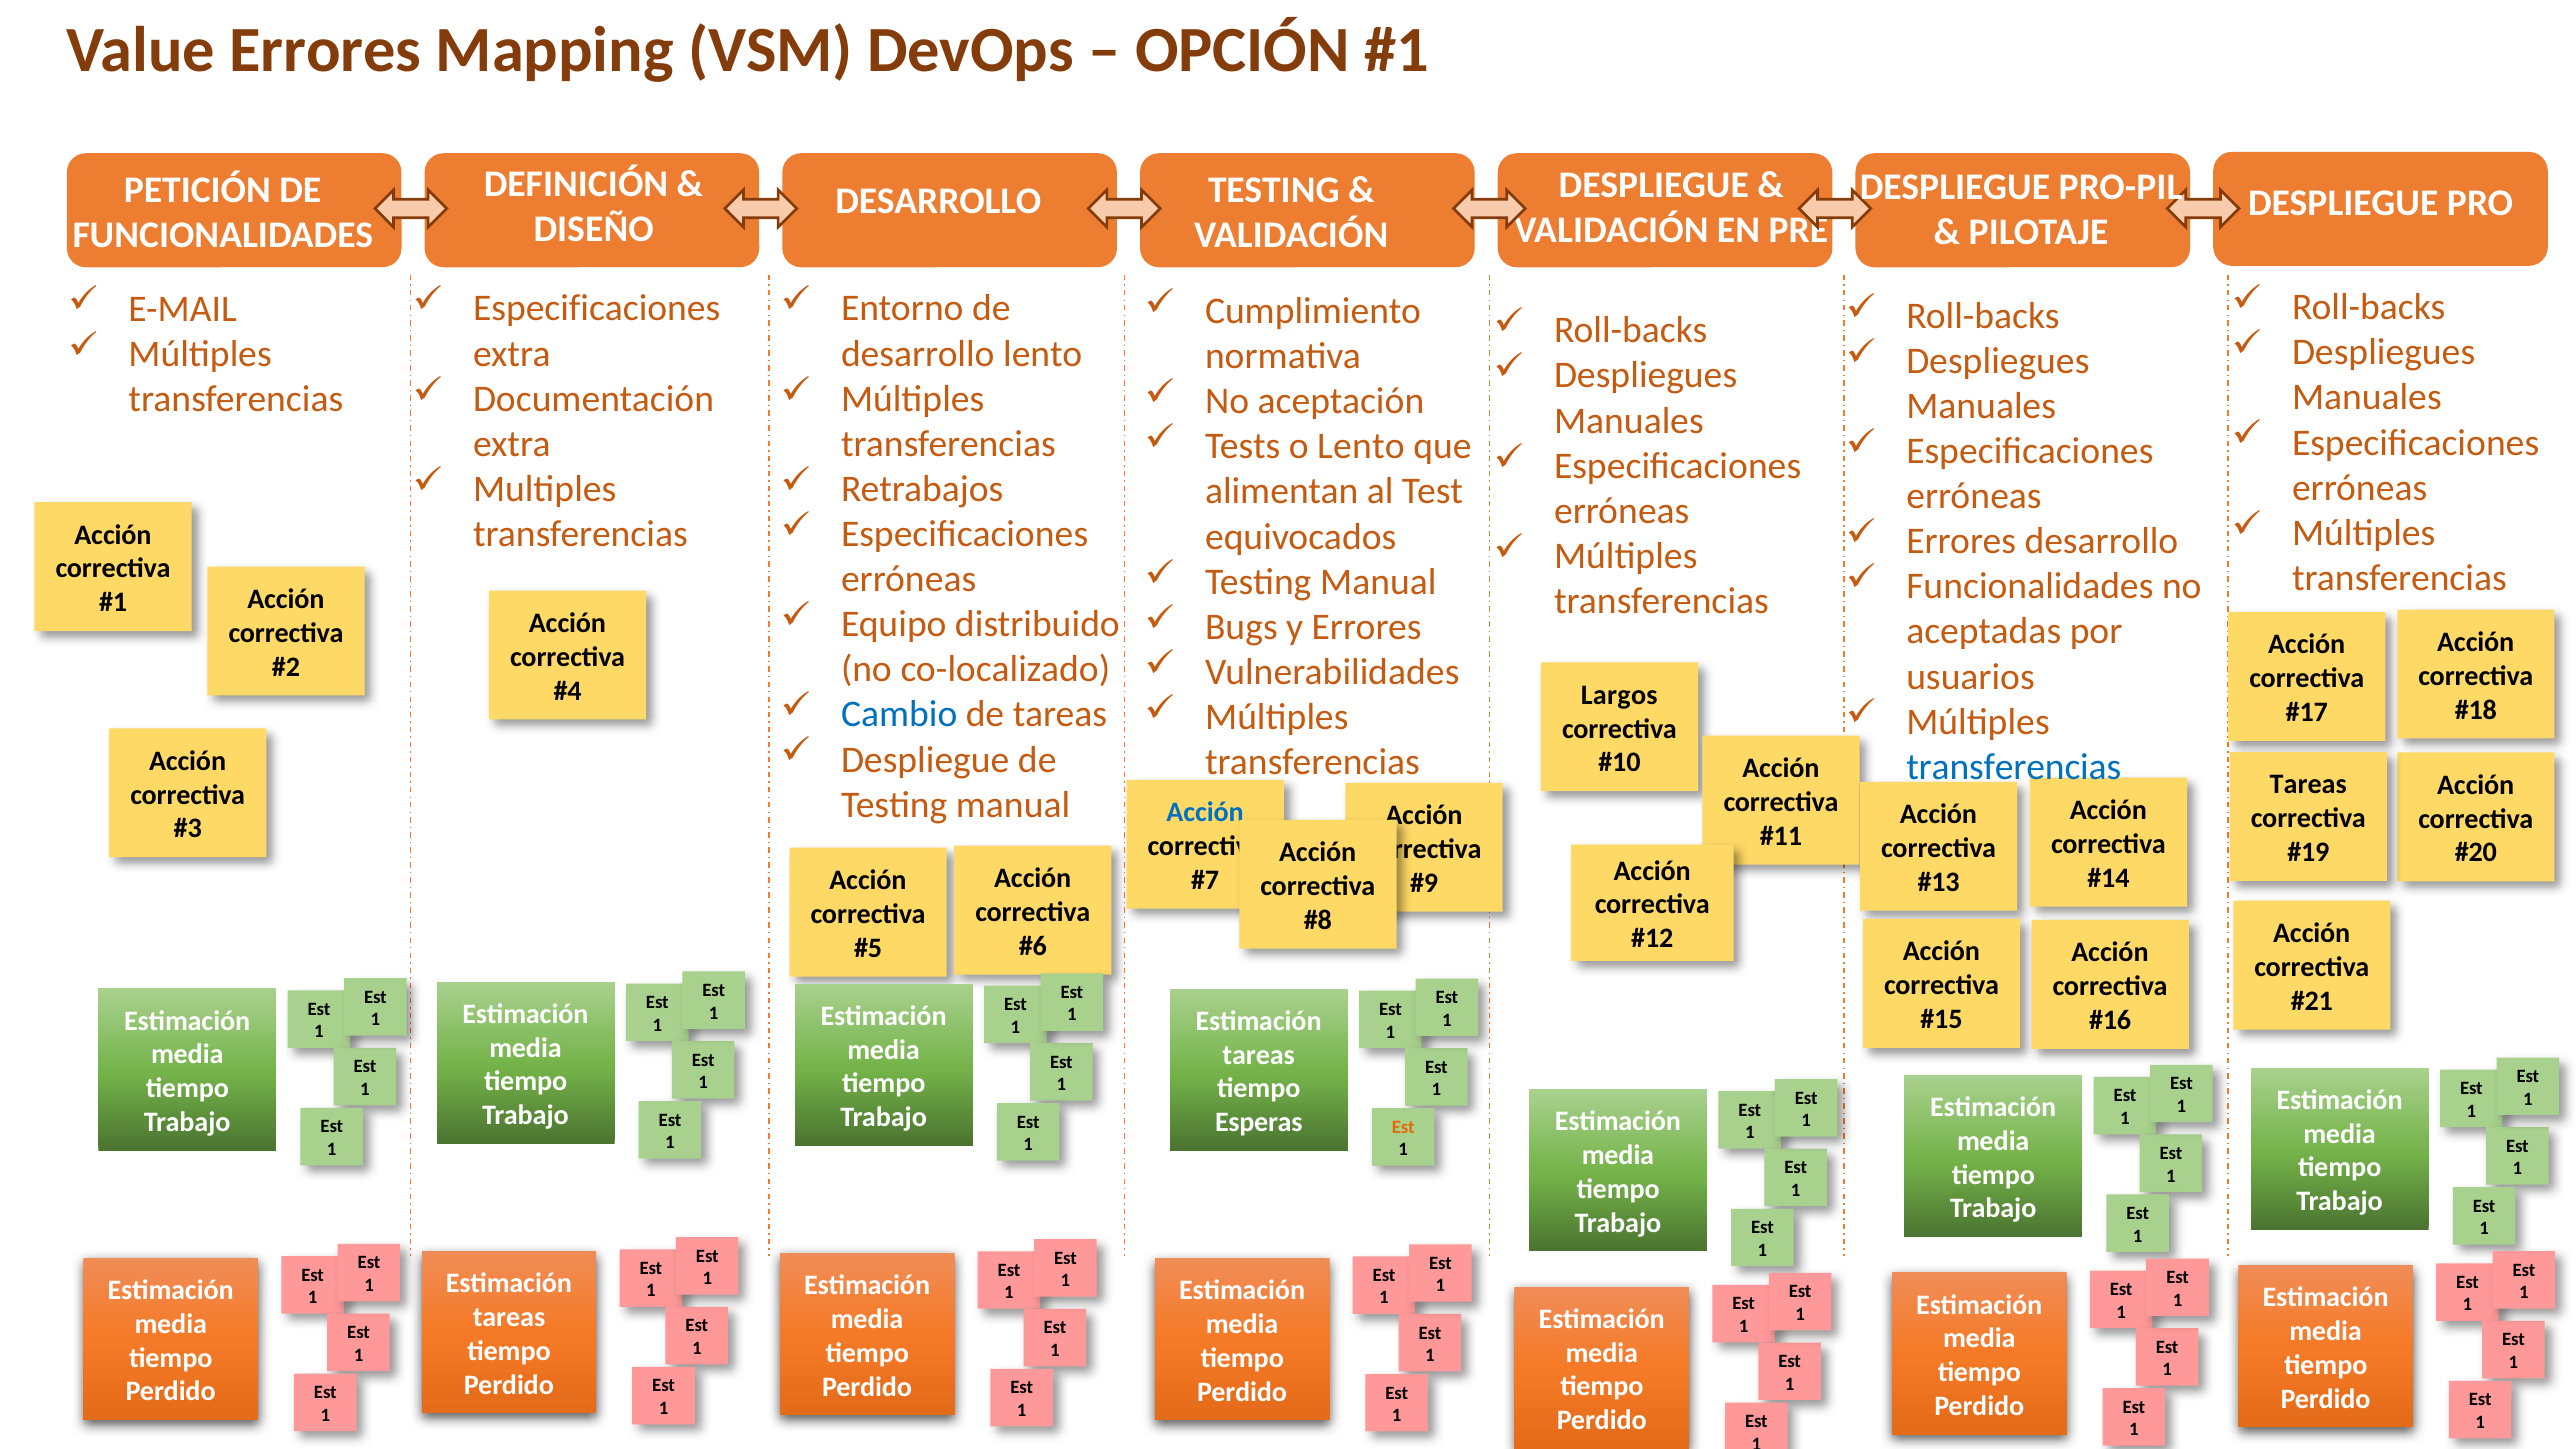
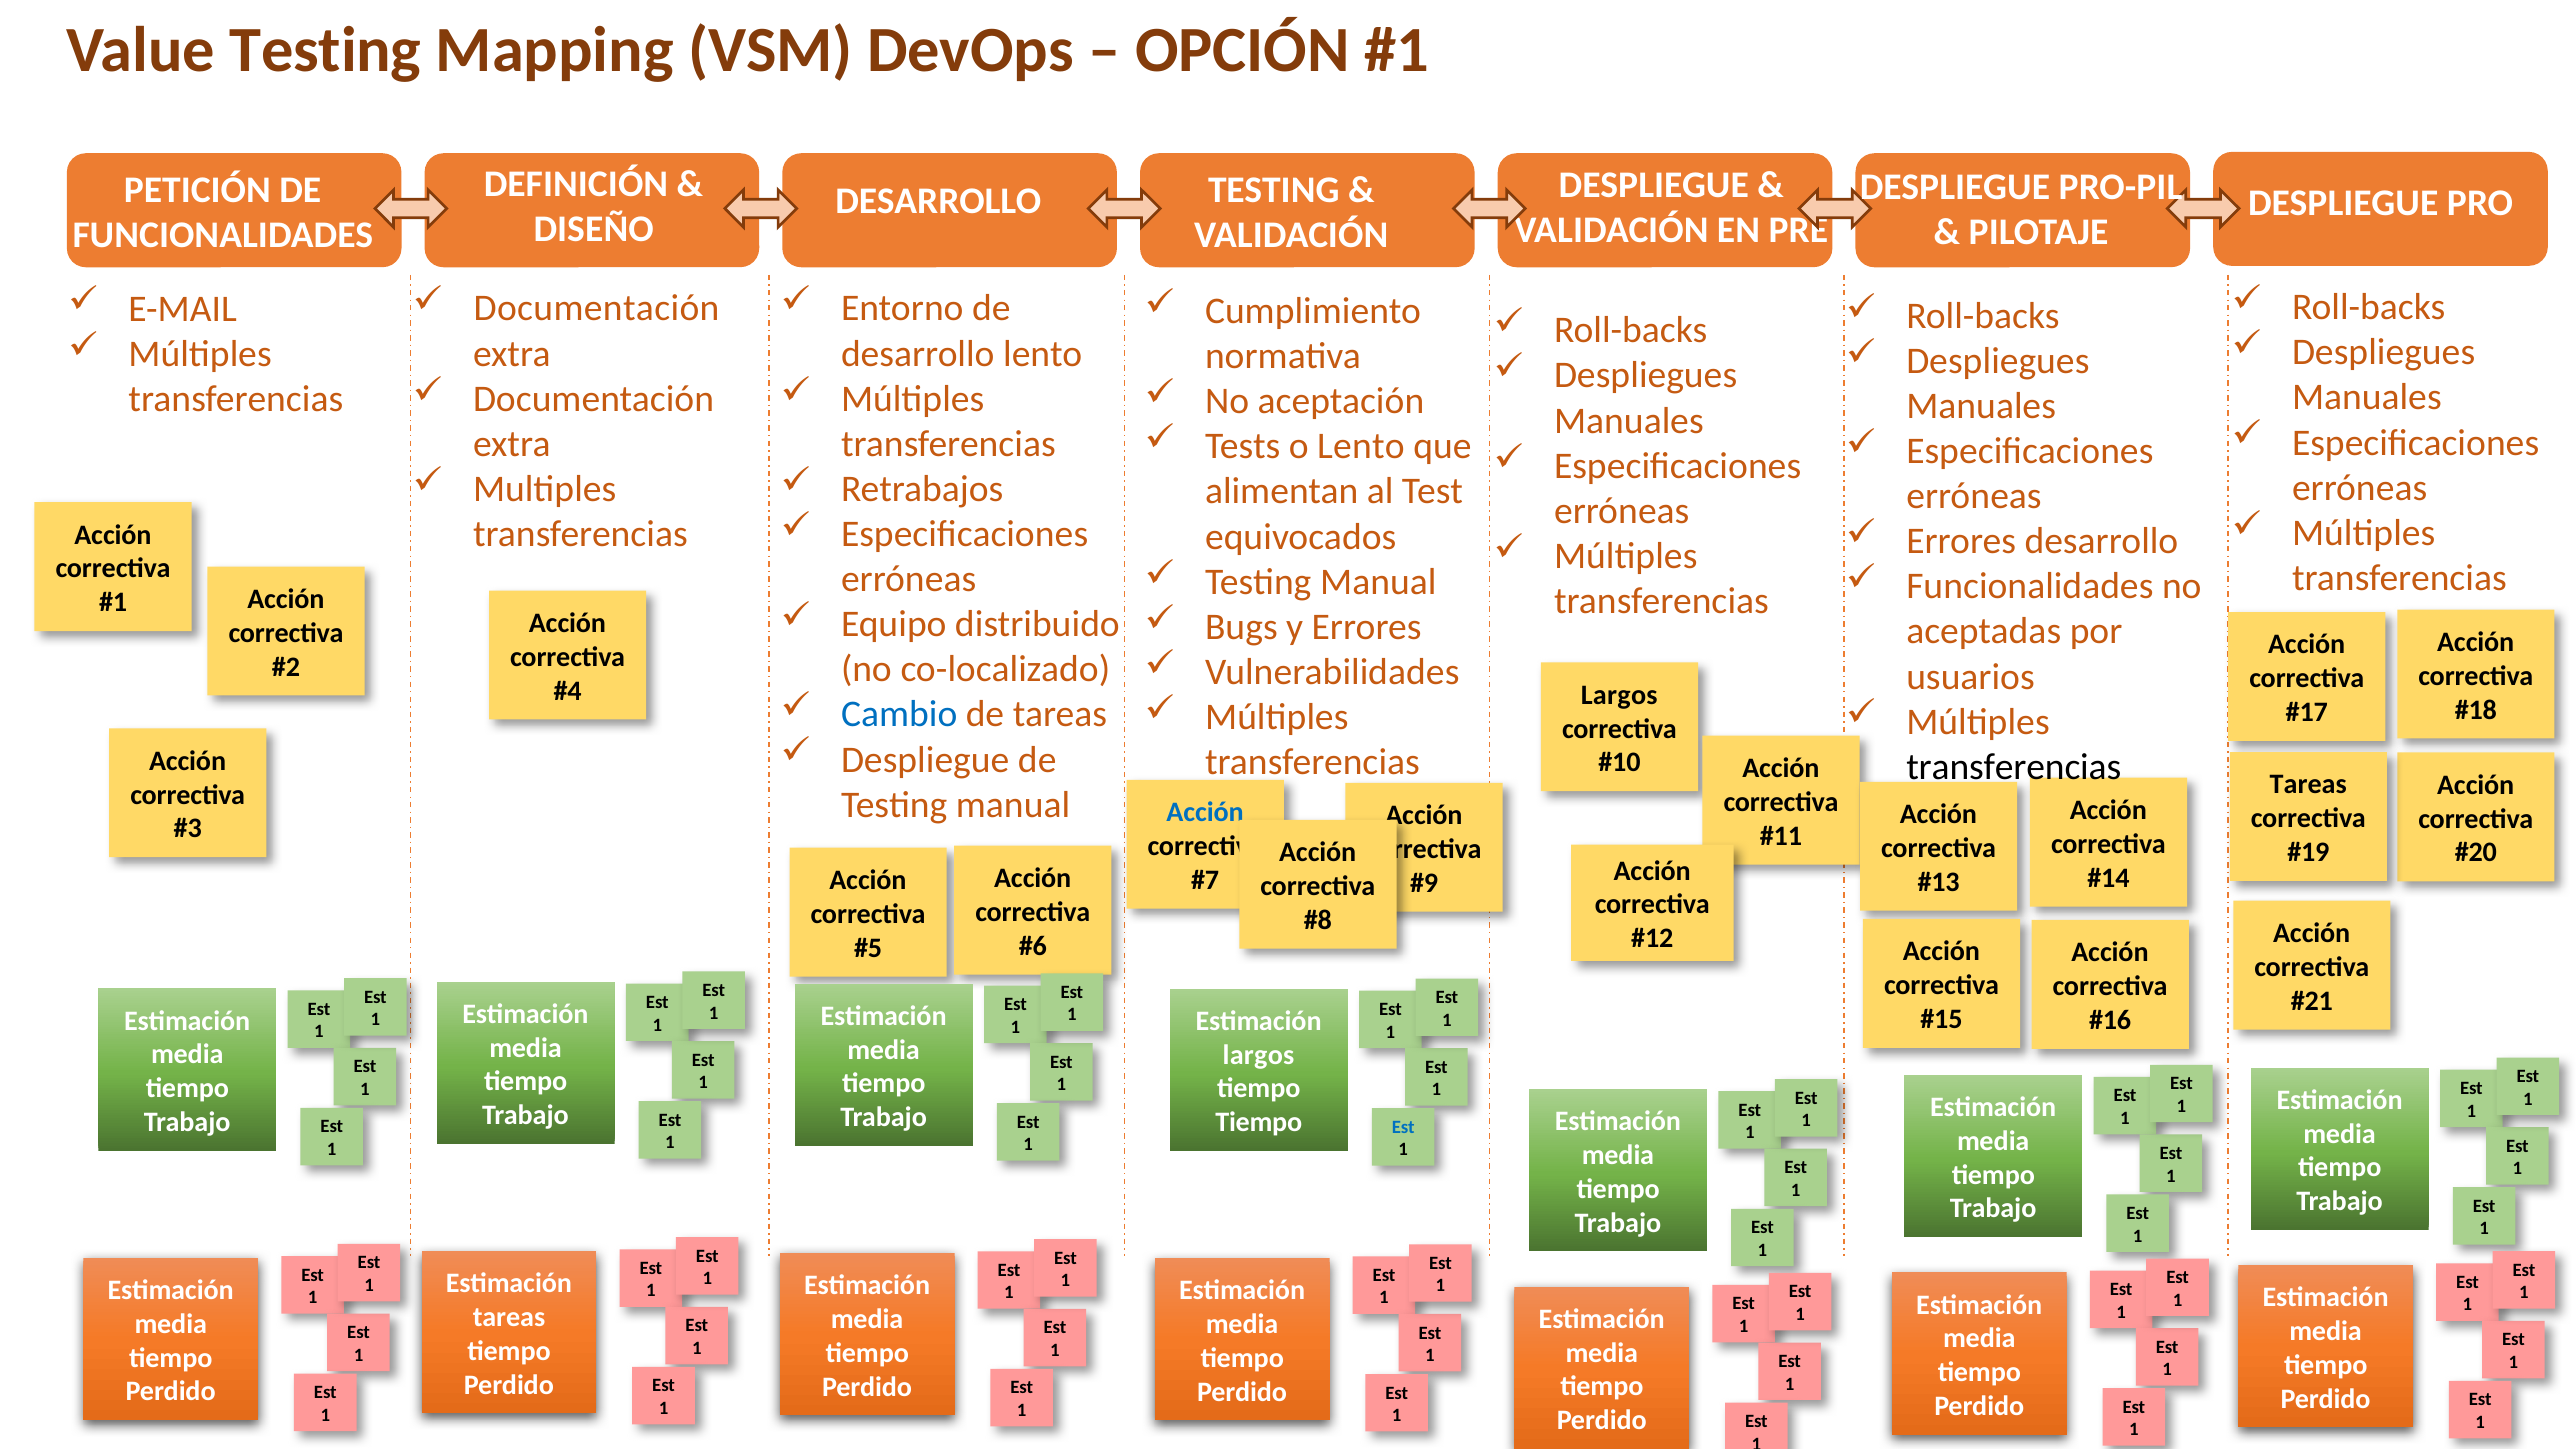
Value Errores: Errores -> Testing
Especificaciones at (597, 309): Especificaciones -> Documentación
transferencias at (2014, 767) colour: blue -> black
tareas at (1259, 1055): tareas -> largos
Esperas at (1259, 1122): Esperas -> Tiempo
Est at (1403, 1127) colour: orange -> blue
